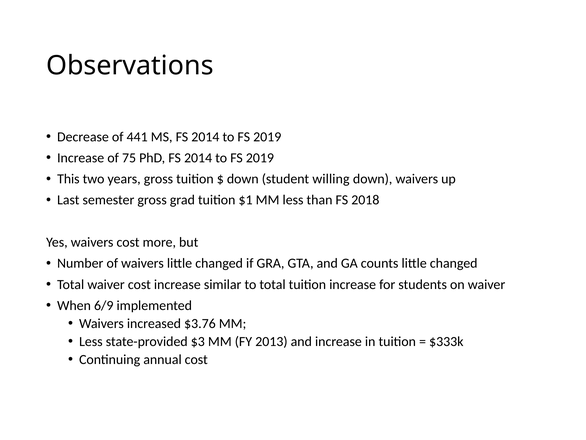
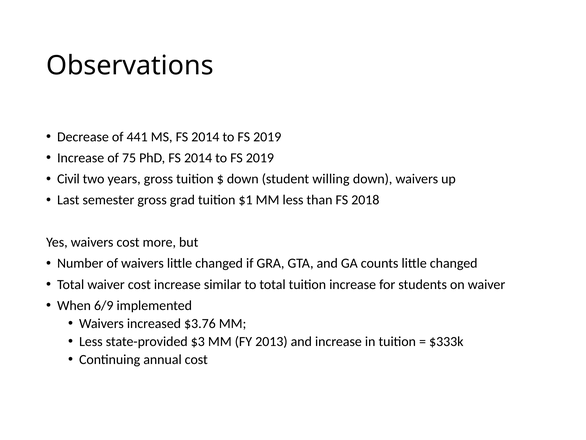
This: This -> Civil
